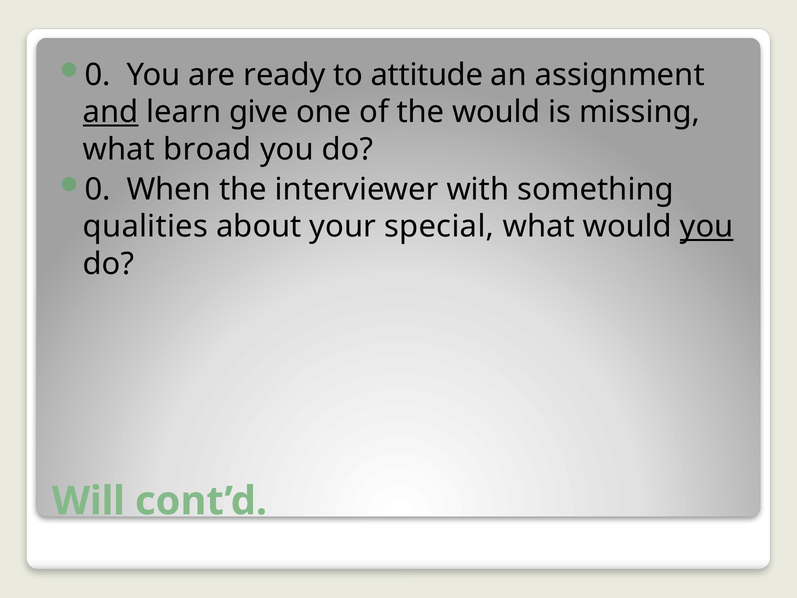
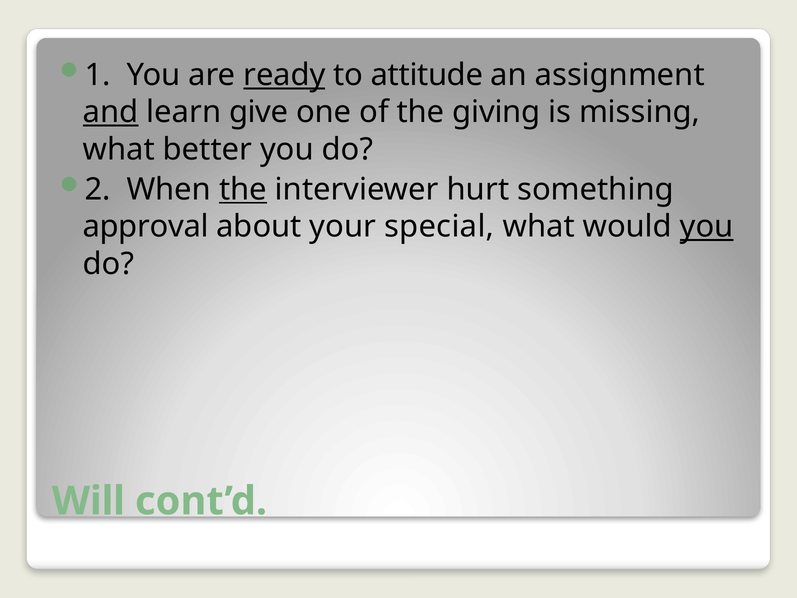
0 at (98, 75): 0 -> 1
ready underline: none -> present
the would: would -> giving
broad: broad -> better
0 at (98, 189): 0 -> 2
the at (243, 189) underline: none -> present
with: with -> hurt
qualities: qualities -> approval
